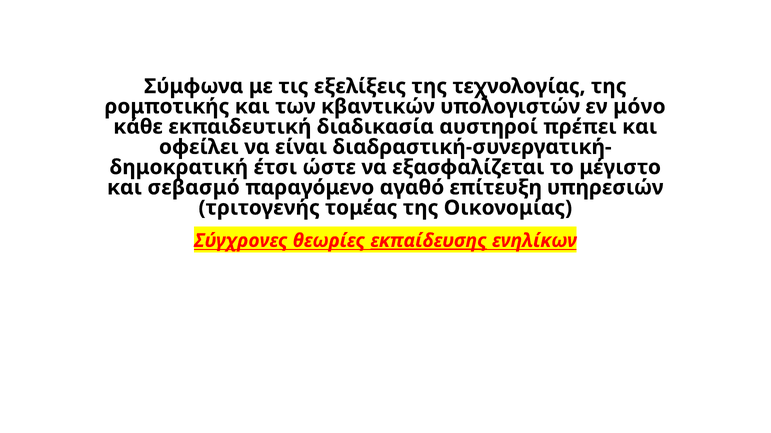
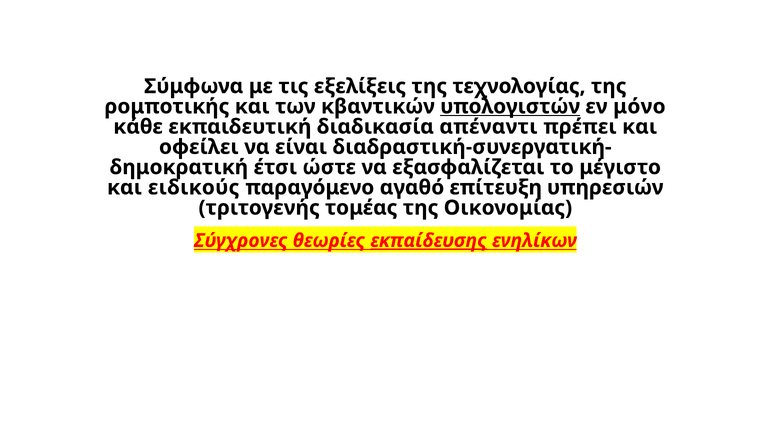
υπολογιστών underline: none -> present
αυστηροί: αυστηροί -> απέναντι
σεβασμό: σεβασμό -> ειδικούς
